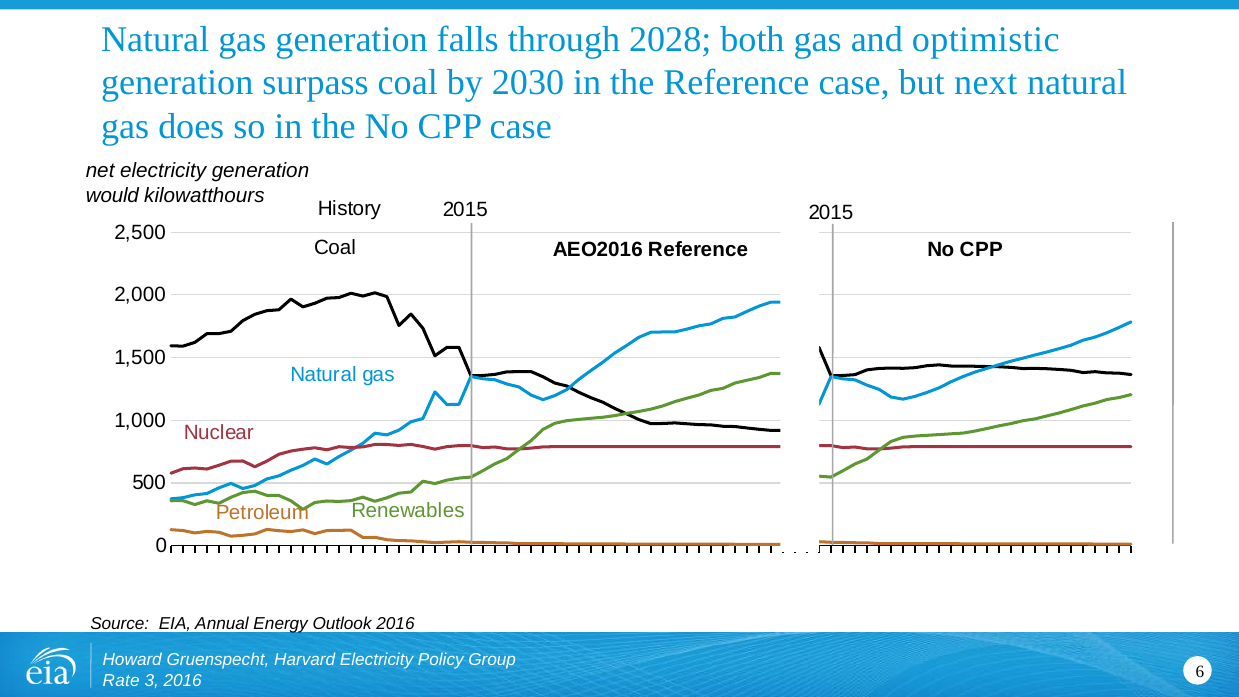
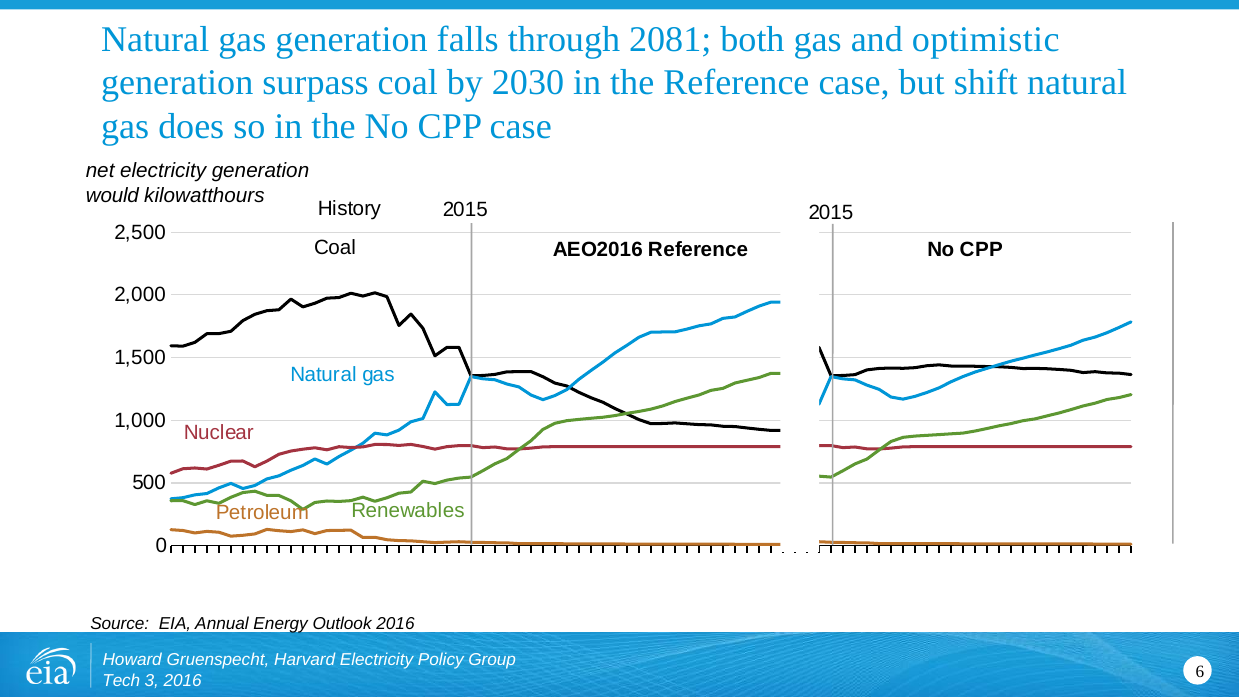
2028: 2028 -> 2081
next: next -> shift
Rate: Rate -> Tech
